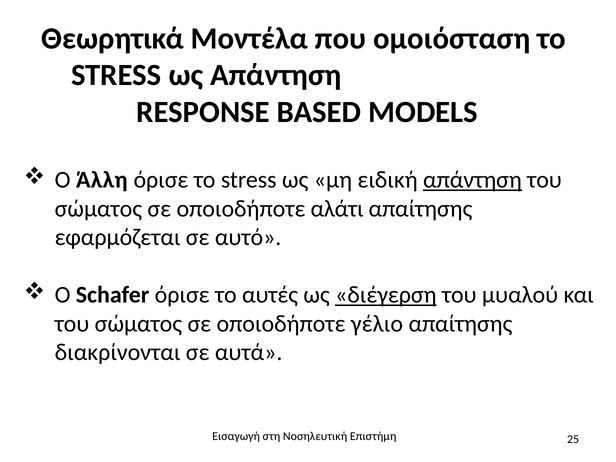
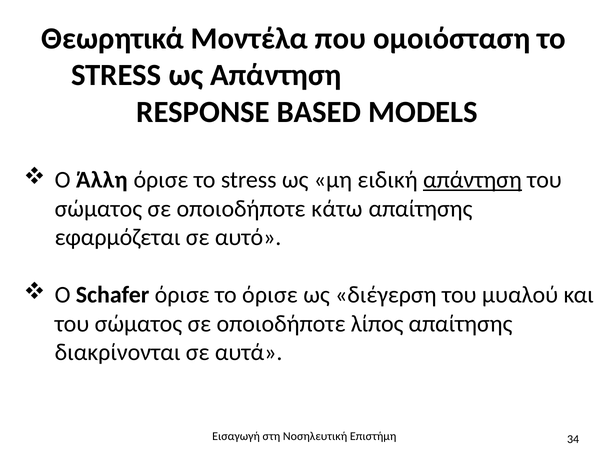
αλάτι: αλάτι -> κάτω
το αυτές: αυτές -> όρισε
διέγερση underline: present -> none
γέλιο: γέλιο -> λίπος
25: 25 -> 34
